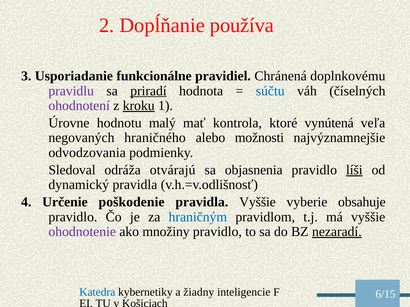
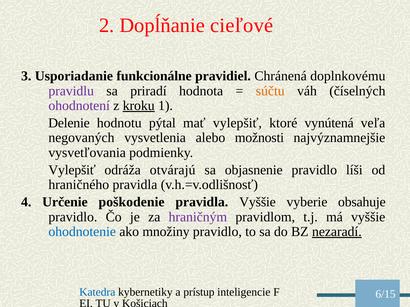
používa: používa -> cieľové
priradí underline: present -> none
súčtu colour: blue -> orange
Úrovne: Úrovne -> Delenie
malý: malý -> pýtal
mať kontrola: kontrola -> vylepšiť
hraničného: hraničného -> vysvetlenia
odvodzovania: odvodzovania -> vysvetľovania
Sledoval at (72, 170): Sledoval -> Vylepšiť
objasnenia: objasnenia -> objasnenie
líši underline: present -> none
dynamický: dynamický -> hraničného
hraničným colour: blue -> purple
ohodnotenie colour: purple -> blue
žiadny: žiadny -> prístup
